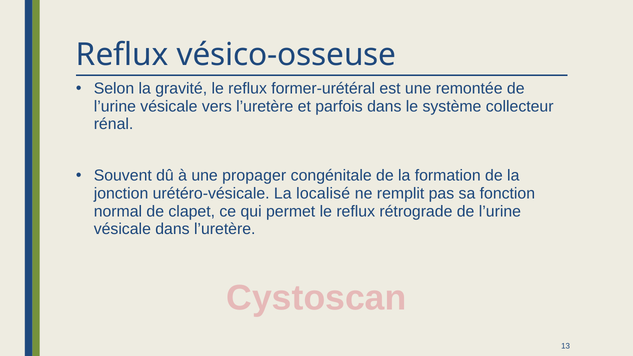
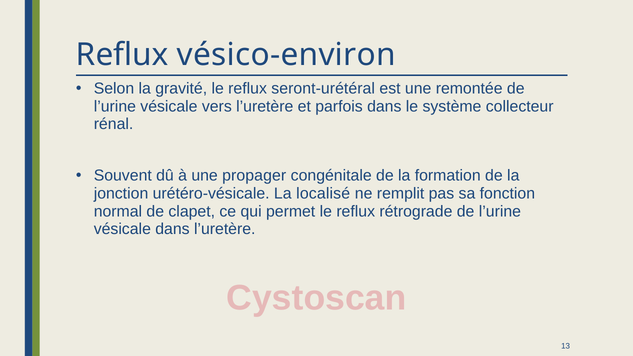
vésico-osseuse: vésico-osseuse -> vésico-environ
former-urétéral: former-urétéral -> seront-urétéral
